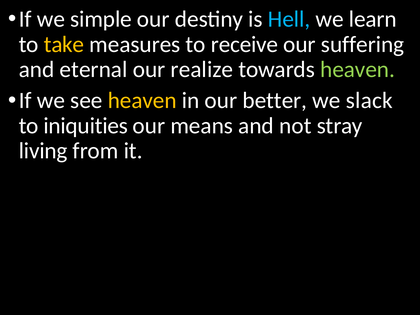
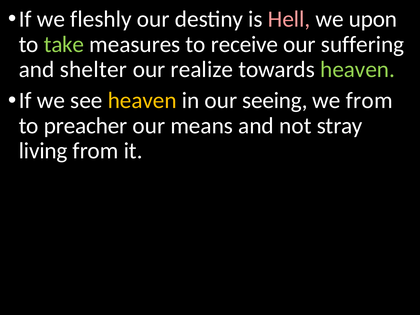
simple: simple -> fleshly
Hell colour: light blue -> pink
learn: learn -> upon
take colour: yellow -> light green
eternal: eternal -> shelter
better: better -> seeing
we slack: slack -> from
iniquities: iniquities -> preacher
